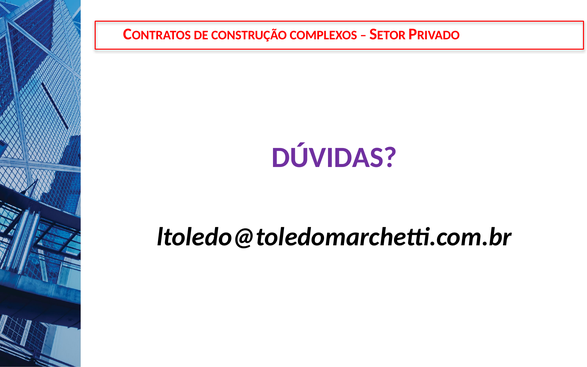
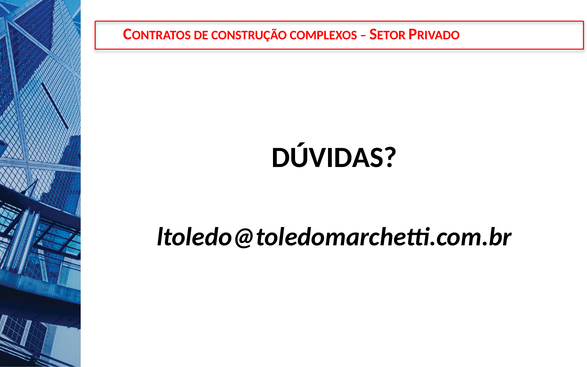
DÚVIDAS colour: purple -> black
